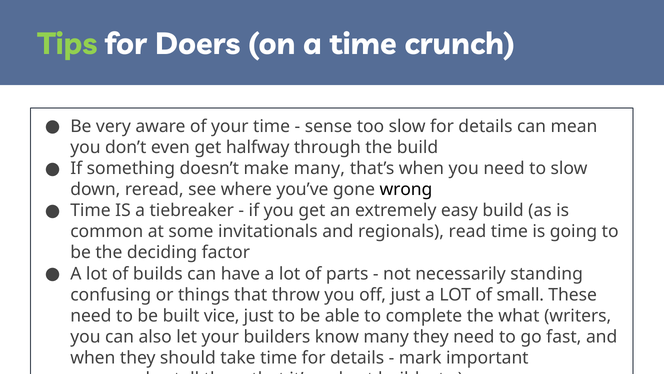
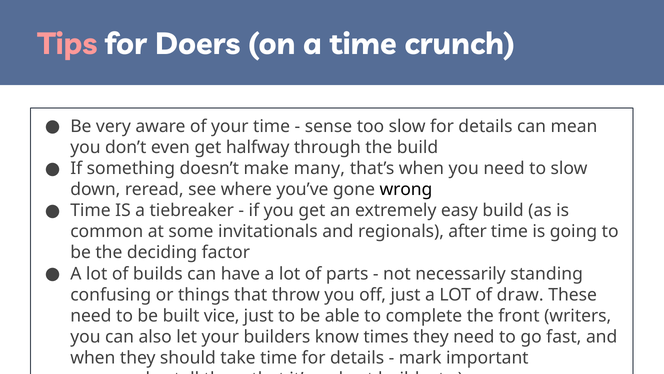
Tips colour: light green -> pink
read: read -> after
small: small -> draw
what: what -> front
know many: many -> times
